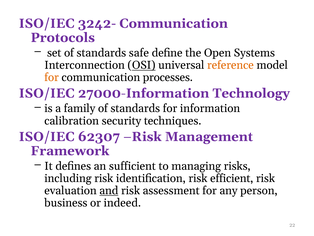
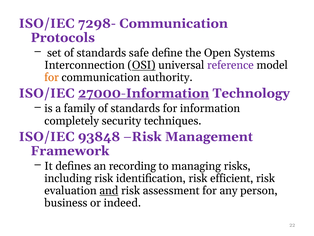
3242-: 3242- -> 7298-
reference colour: orange -> purple
processes: processes -> authority
27000-Information underline: none -> present
calibration: calibration -> completely
62307: 62307 -> 93848
sufficient: sufficient -> recording
